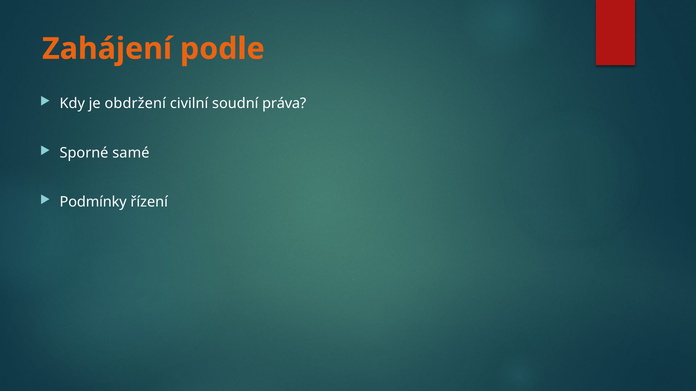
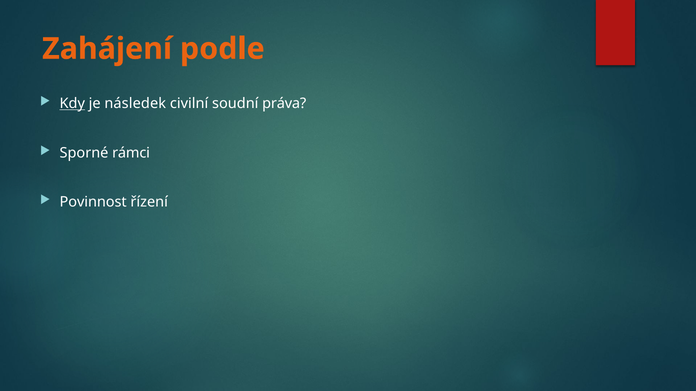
Kdy underline: none -> present
obdržení: obdržení -> následek
samé: samé -> rámci
Podmínky: Podmínky -> Povinnost
